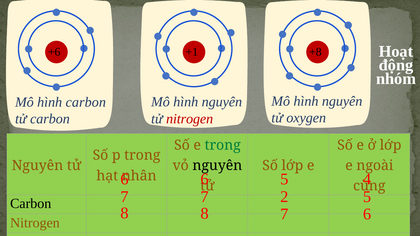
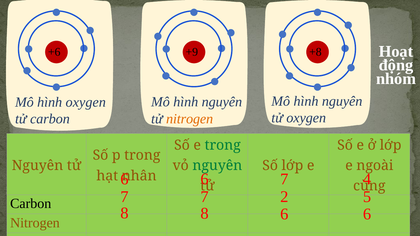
+1: +1 -> +9
hình carbon: carbon -> oxygen
nitrogen at (190, 119) colour: red -> orange
nguyên at (217, 166) colour: black -> green
5 at (284, 179): 5 -> 7
8 7: 7 -> 6
